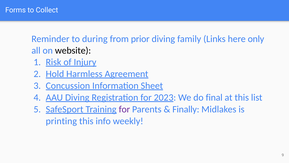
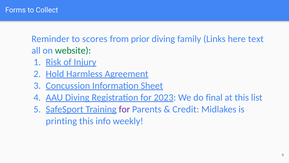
during: during -> scores
only: only -> text
website colour: black -> green
Finally: Finally -> Credit
